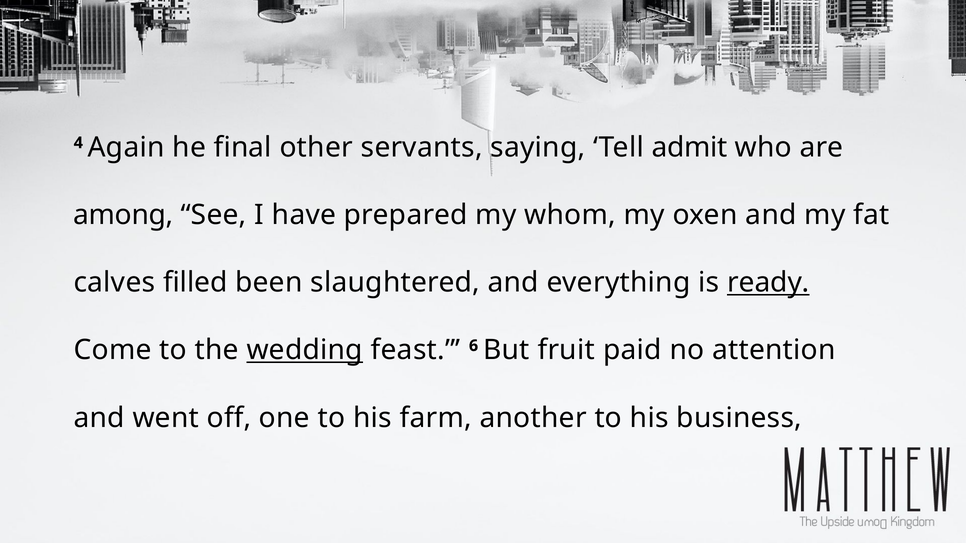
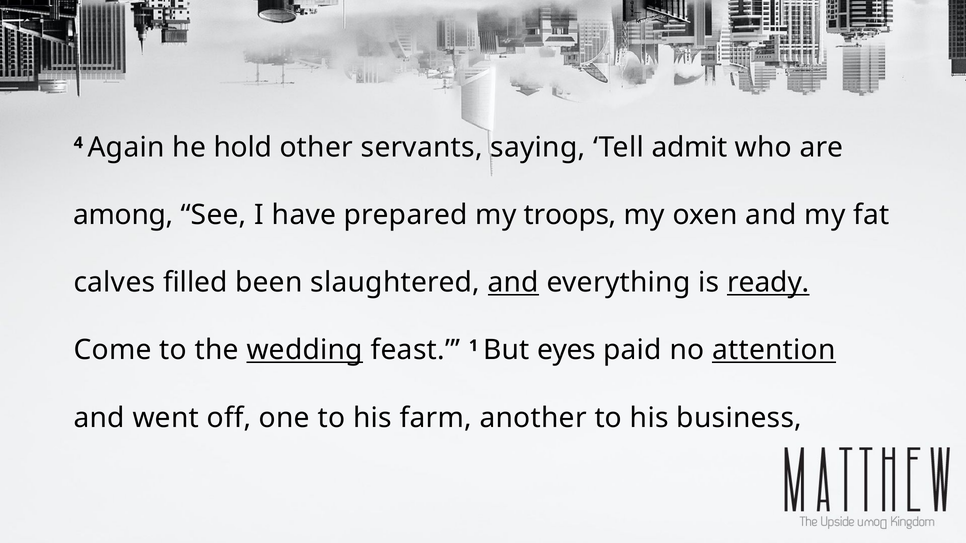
final: final -> hold
whom: whom -> troops
and at (513, 283) underline: none -> present
6: 6 -> 1
fruit: fruit -> eyes
attention underline: none -> present
